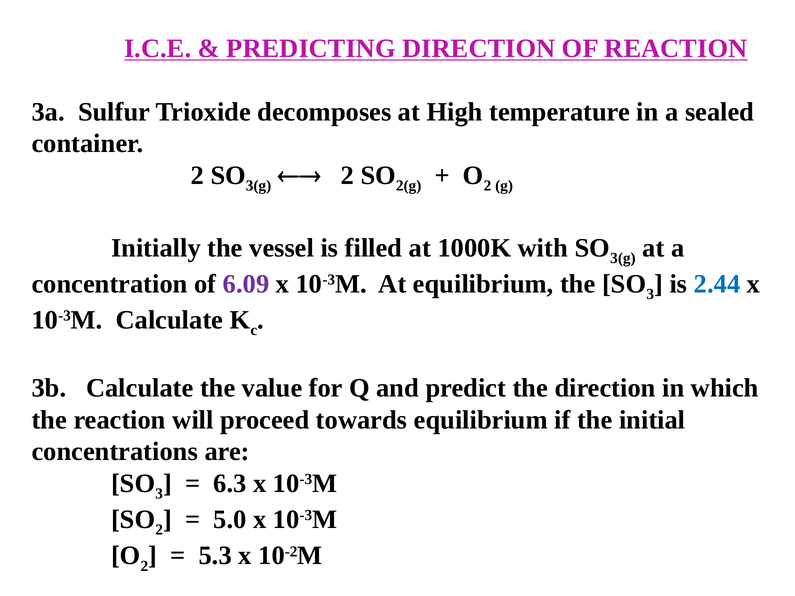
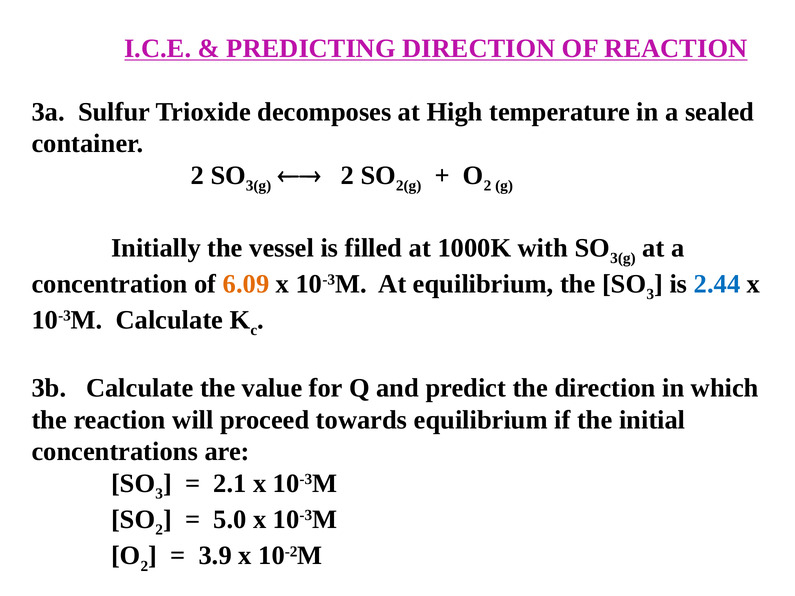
6.09 colour: purple -> orange
6.3: 6.3 -> 2.1
5.3: 5.3 -> 3.9
